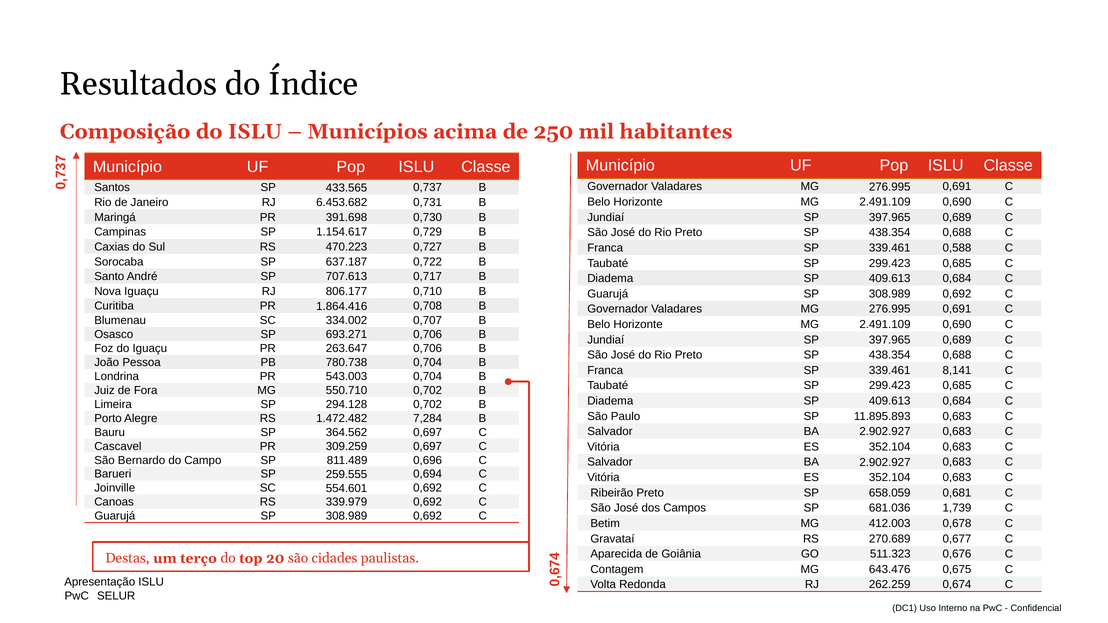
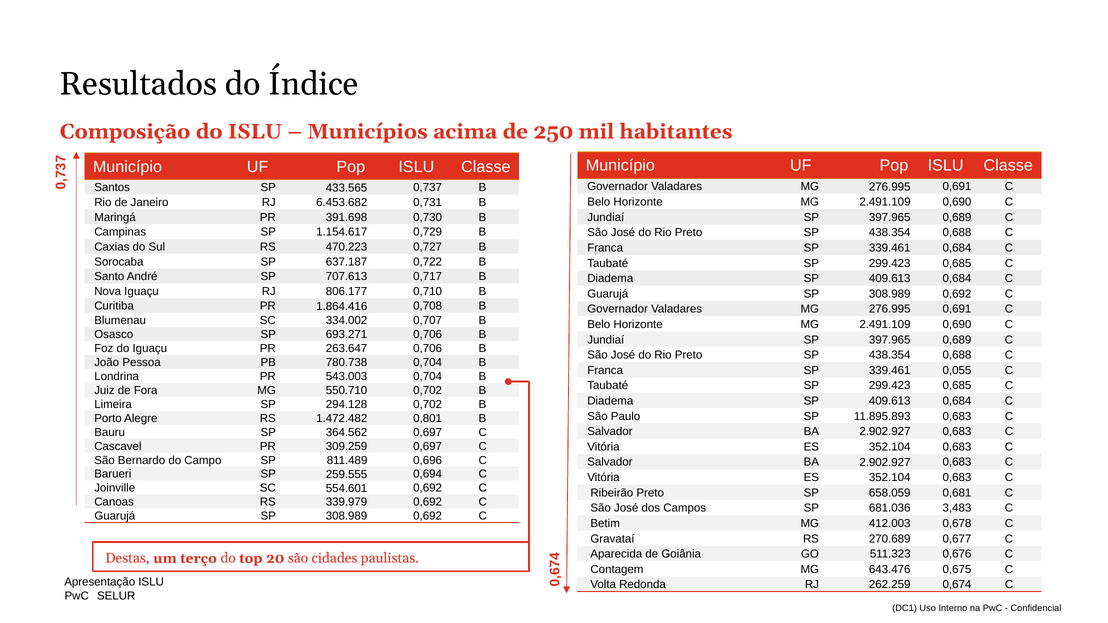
339.461 0,588: 0,588 -> 0,684
8,141: 8,141 -> 0,055
7,284: 7,284 -> 0,801
1,739: 1,739 -> 3,483
